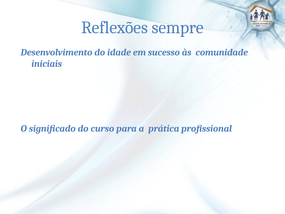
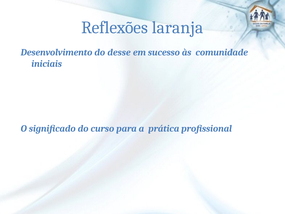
sempre: sempre -> laranja
idade: idade -> desse
